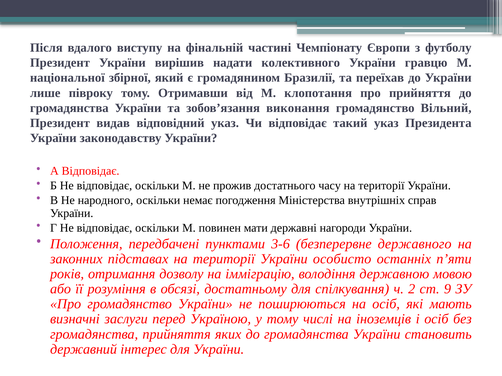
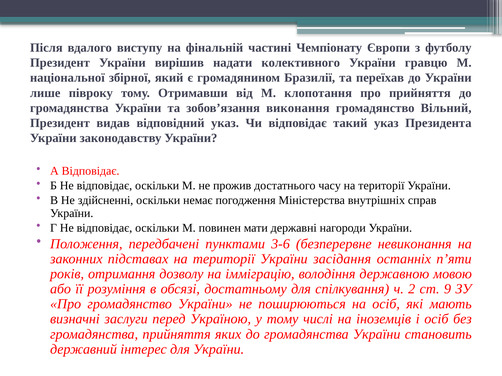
народного: народного -> здійсненні
державного: державного -> невиконання
особисто: особисто -> засідання
